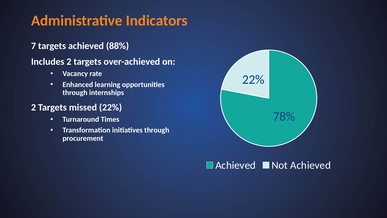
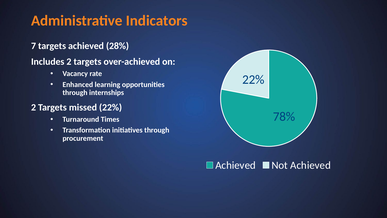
88%: 88% -> 28%
